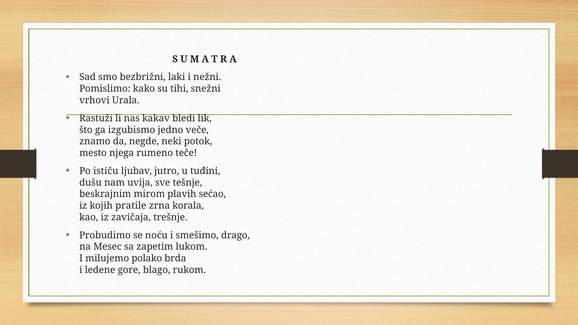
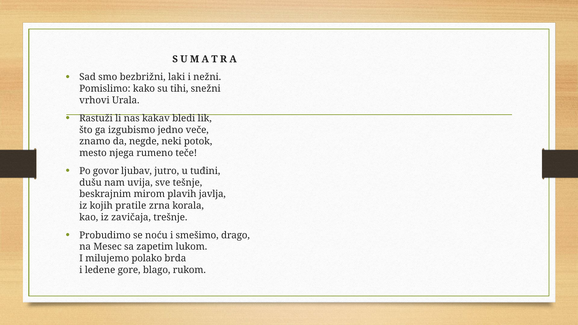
ističu: ističu -> govor
sećao: sećao -> javlja
